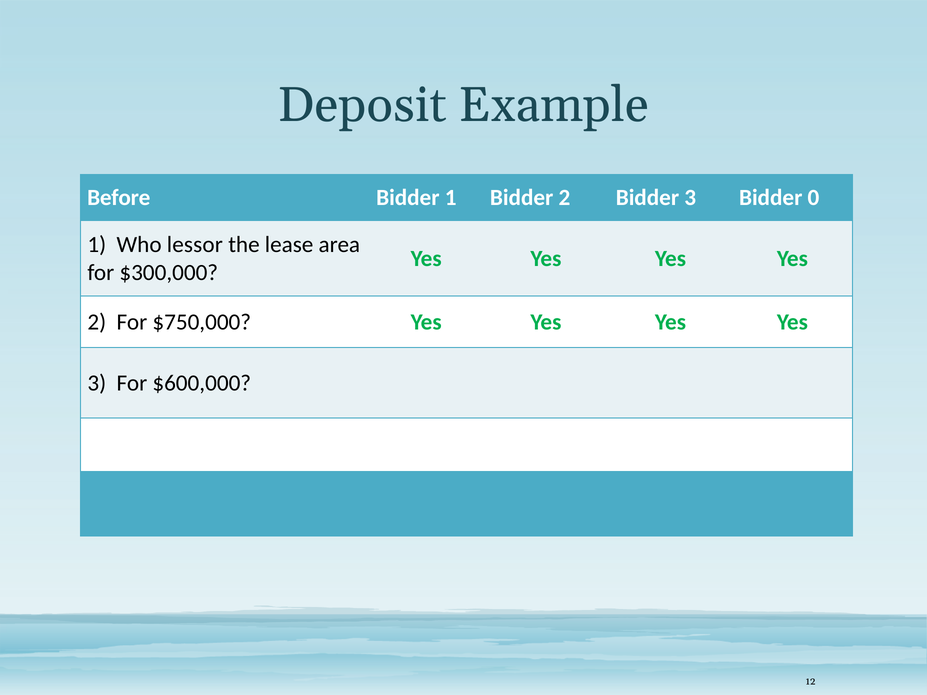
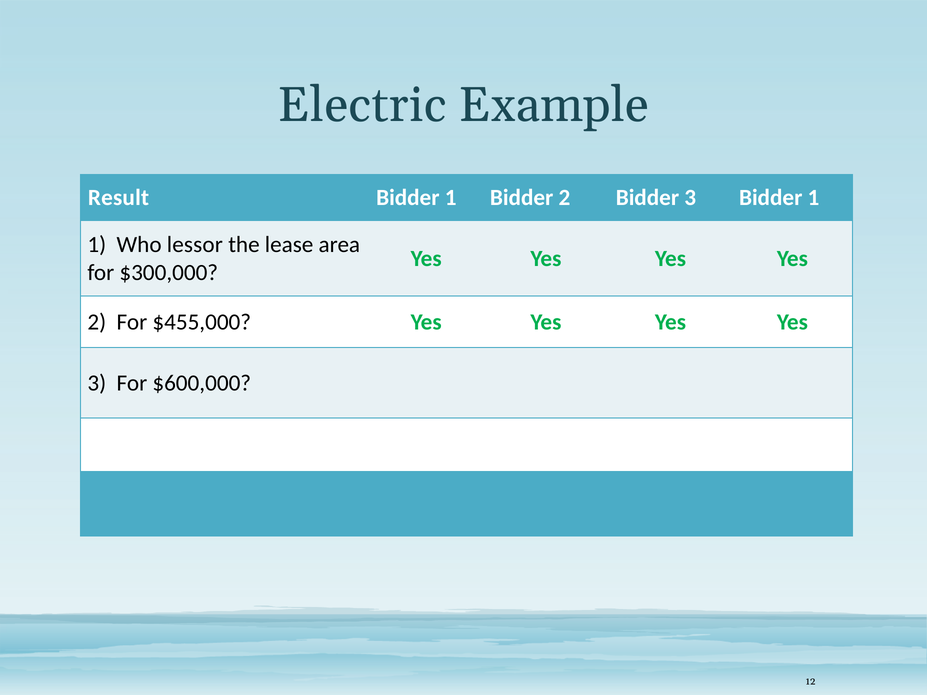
Deposit: Deposit -> Electric
Before: Before -> Result
3 Bidder 0: 0 -> 1
$750,000: $750,000 -> $455,000
